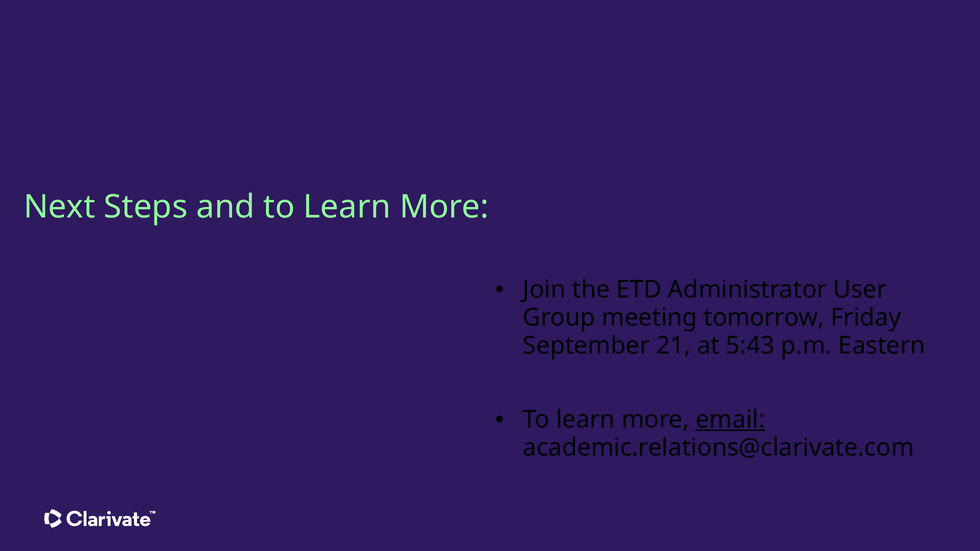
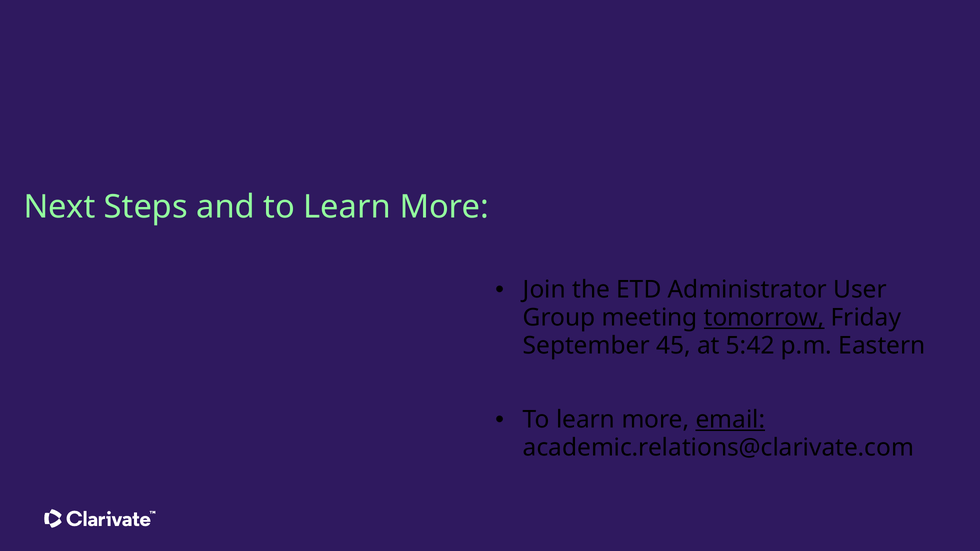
tomorrow underline: none -> present
21: 21 -> 45
5:43: 5:43 -> 5:42
